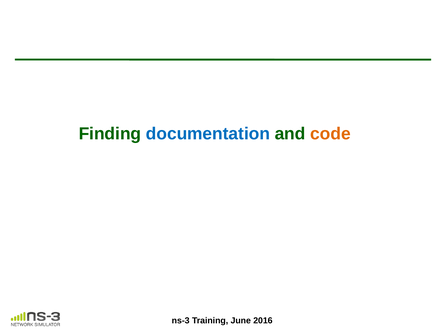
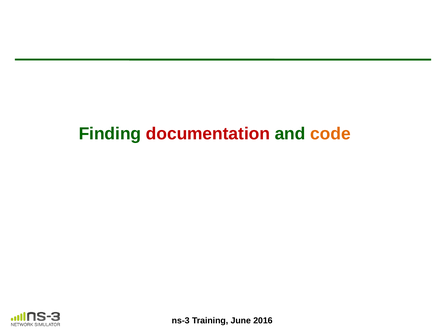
documentation colour: blue -> red
